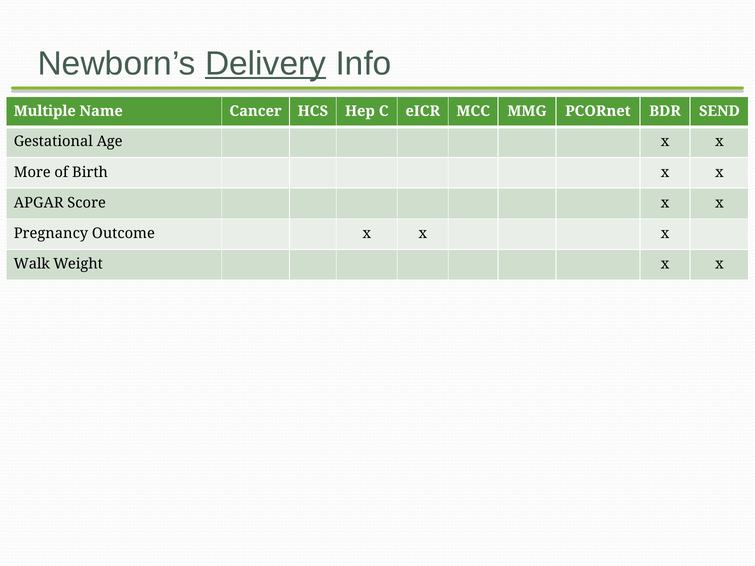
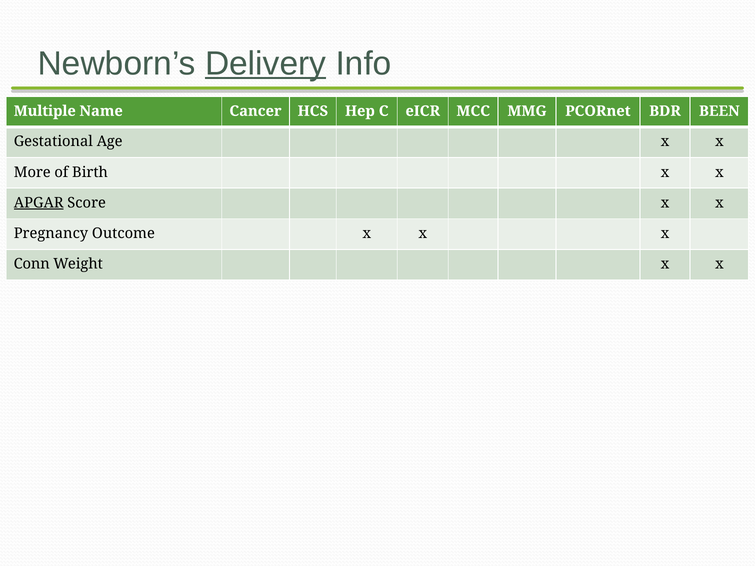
SEND: SEND -> BEEN
APGAR underline: none -> present
Walk: Walk -> Conn
